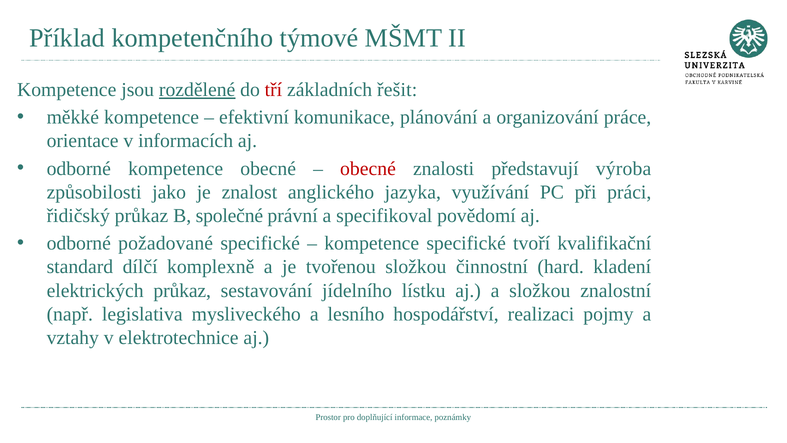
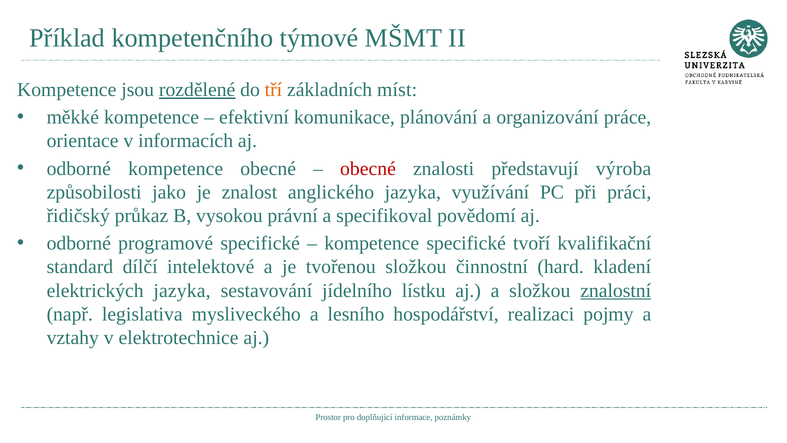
tří colour: red -> orange
řešit: řešit -> míst
společné: společné -> vysokou
požadované: požadované -> programové
komplexně: komplexně -> intelektové
elektrických průkaz: průkaz -> jazyka
znalostní underline: none -> present
